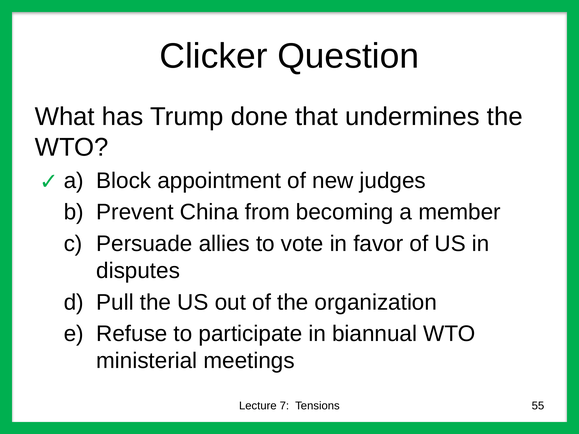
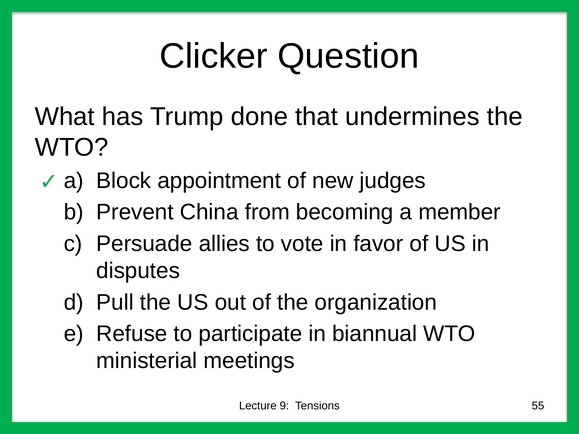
7: 7 -> 9
